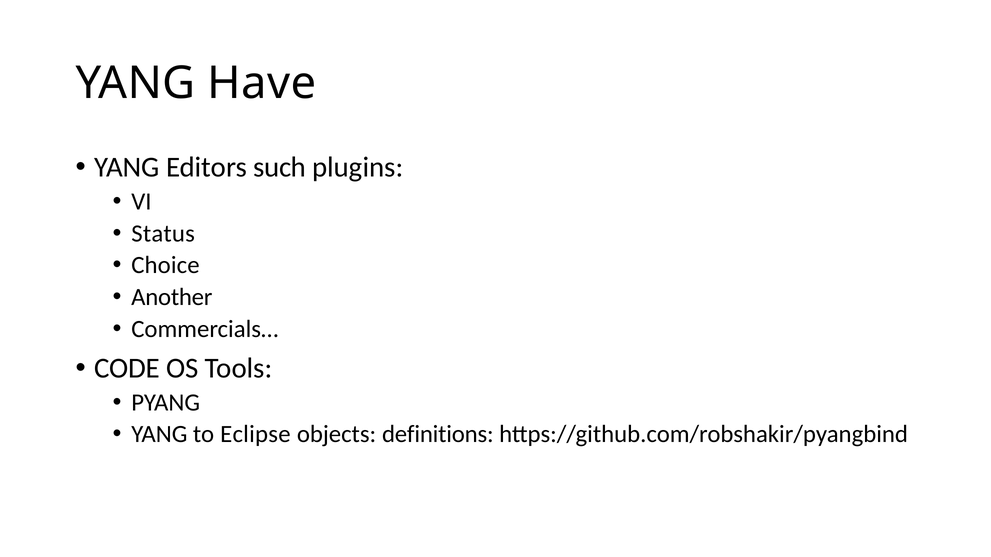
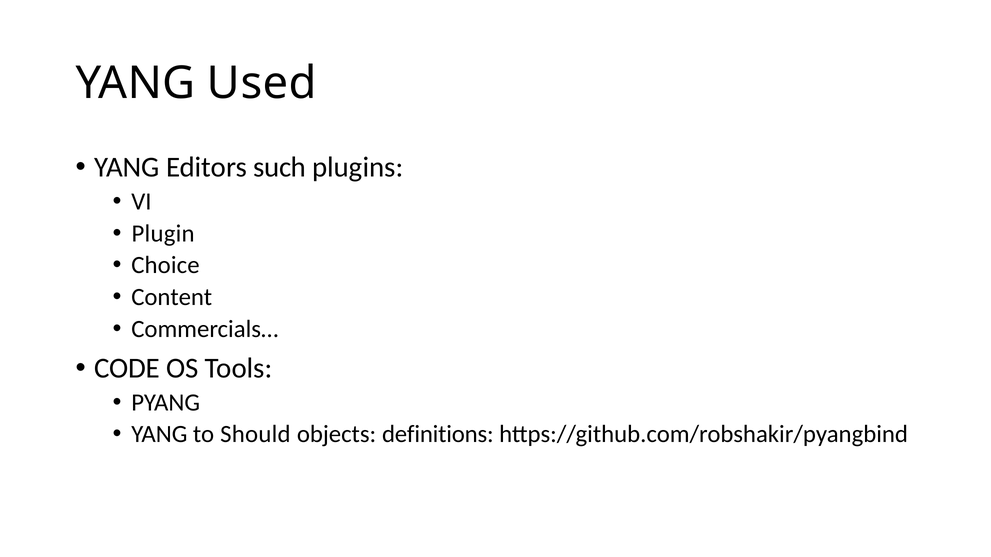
Have: Have -> Used
Status: Status -> Plugin
Another: Another -> Content
Eclipse: Eclipse -> Should
